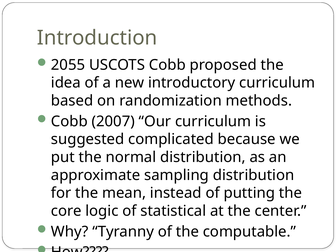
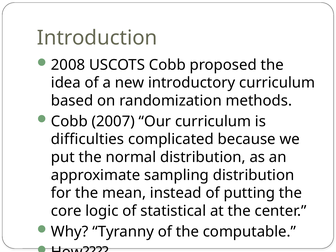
2055: 2055 -> 2008
suggested: suggested -> difficulties
